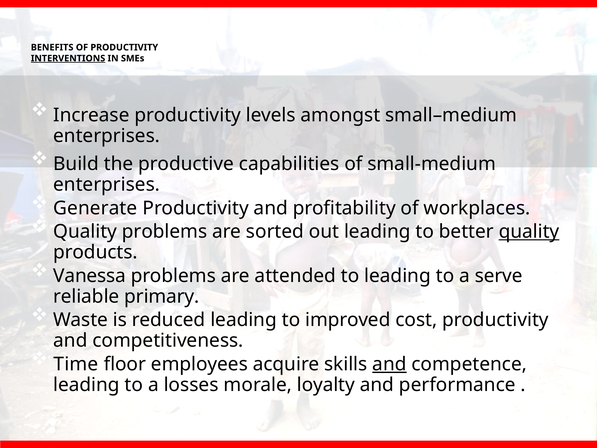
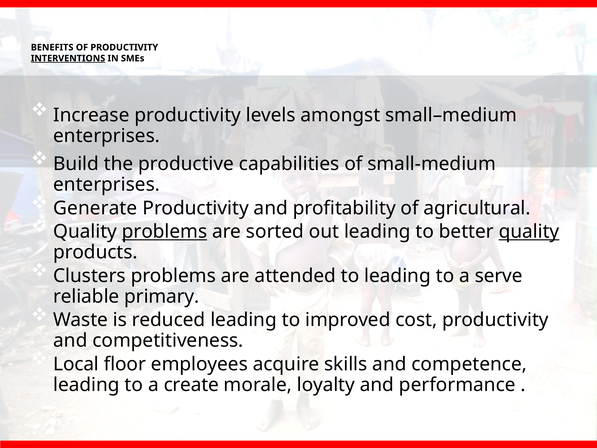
workplaces: workplaces -> agricultural
problems at (165, 232) underline: none -> present
Vanessa: Vanessa -> Clusters
Time: Time -> Local
and at (389, 364) underline: present -> none
losses: losses -> create
